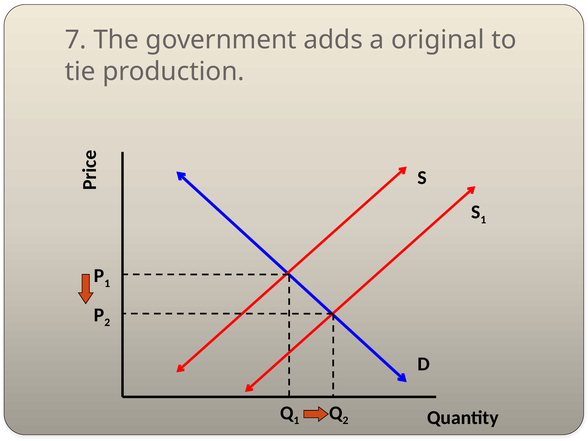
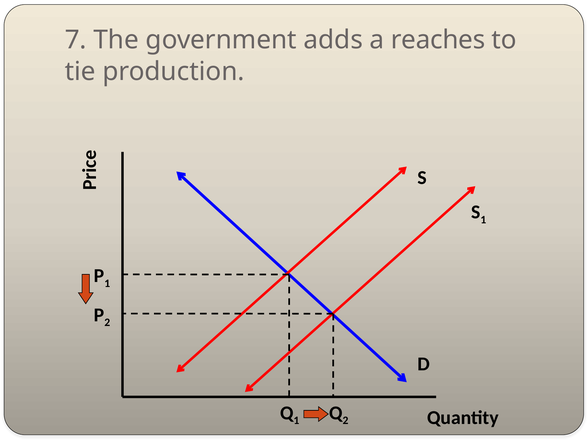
original: original -> reaches
